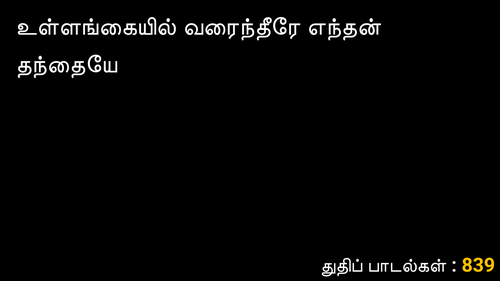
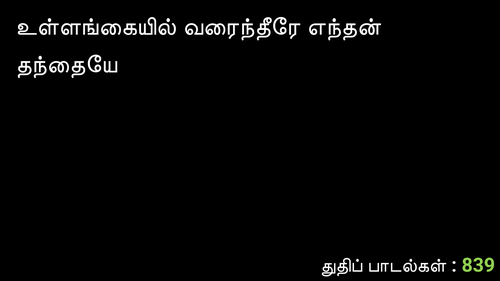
839 colour: yellow -> light green
